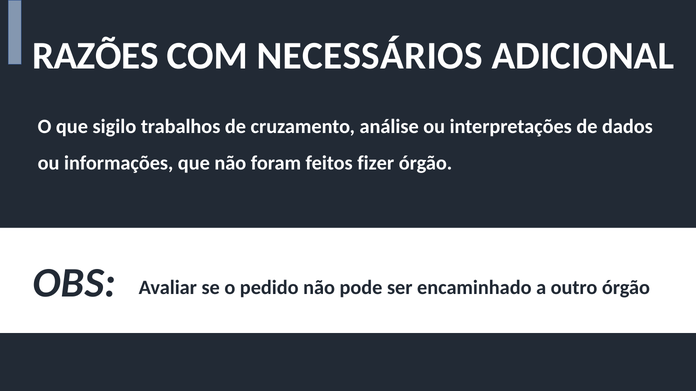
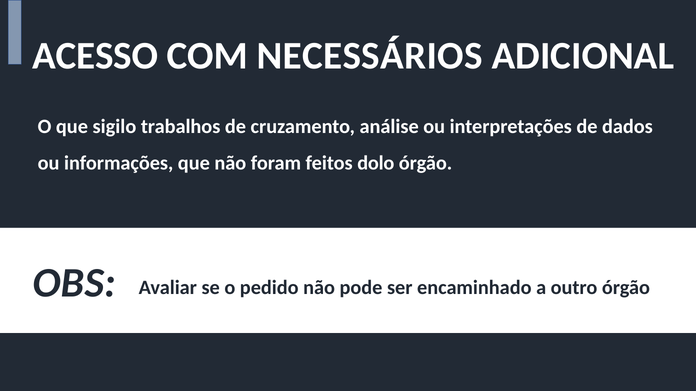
RAZÕES: RAZÕES -> ACESSO
fizer: fizer -> dolo
